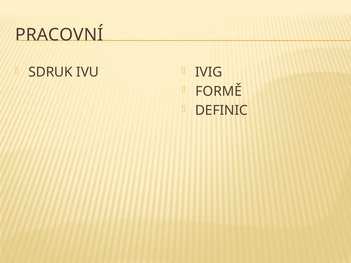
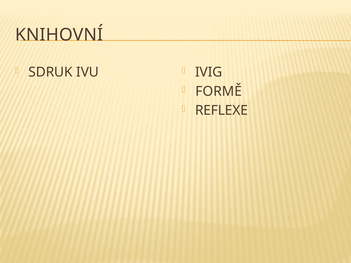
PRACOVNÍ: PRACOVNÍ -> KNIHOVNÍ
DEFINIC: DEFINIC -> REFLEXE
